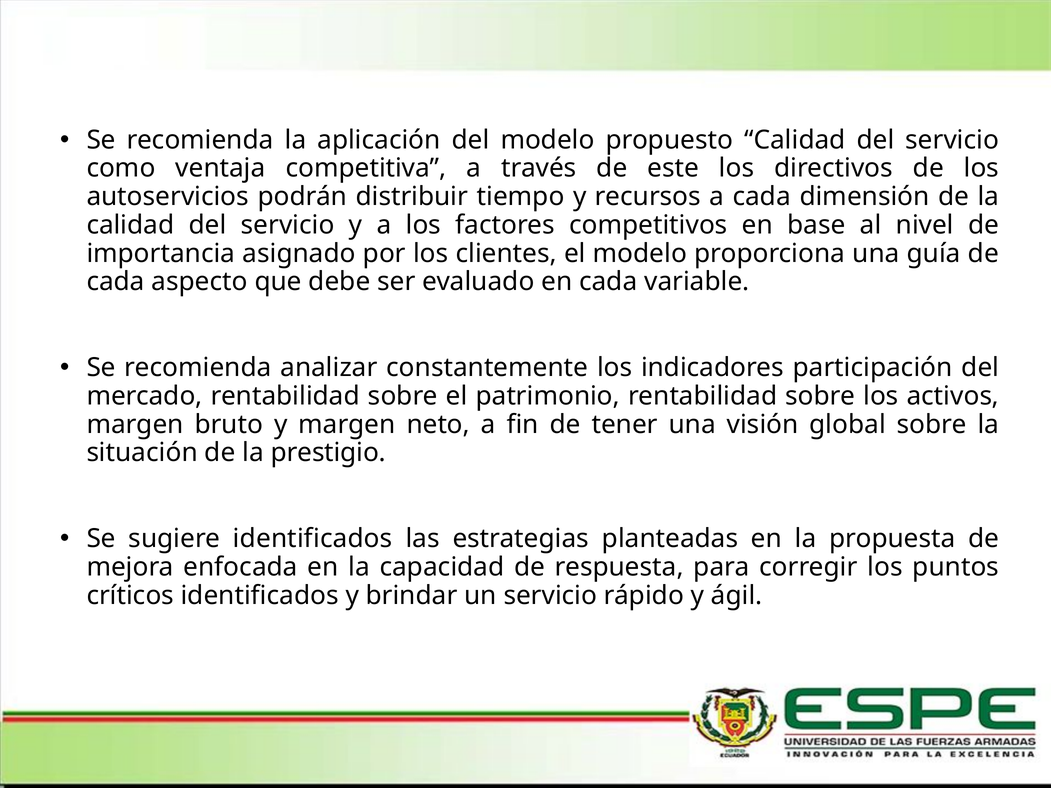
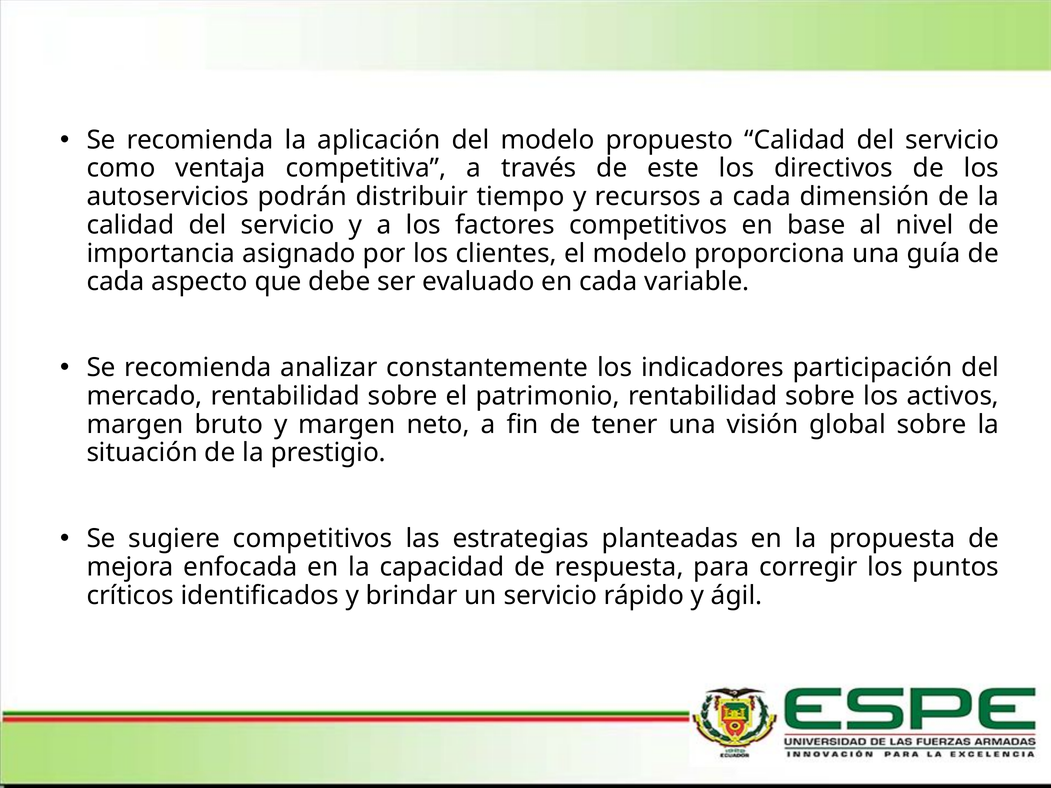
sugiere identificados: identificados -> competitivos
